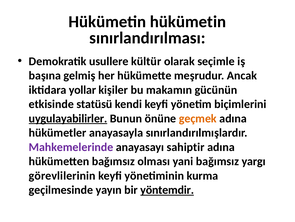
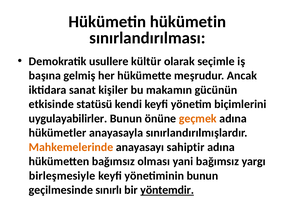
yollar: yollar -> sanat
uygulayabilirler underline: present -> none
Mahkemelerinde colour: purple -> orange
görevlilerinin: görevlilerinin -> birleşmesiyle
yönetiminin kurma: kurma -> bunun
yayın: yayın -> sınırlı
